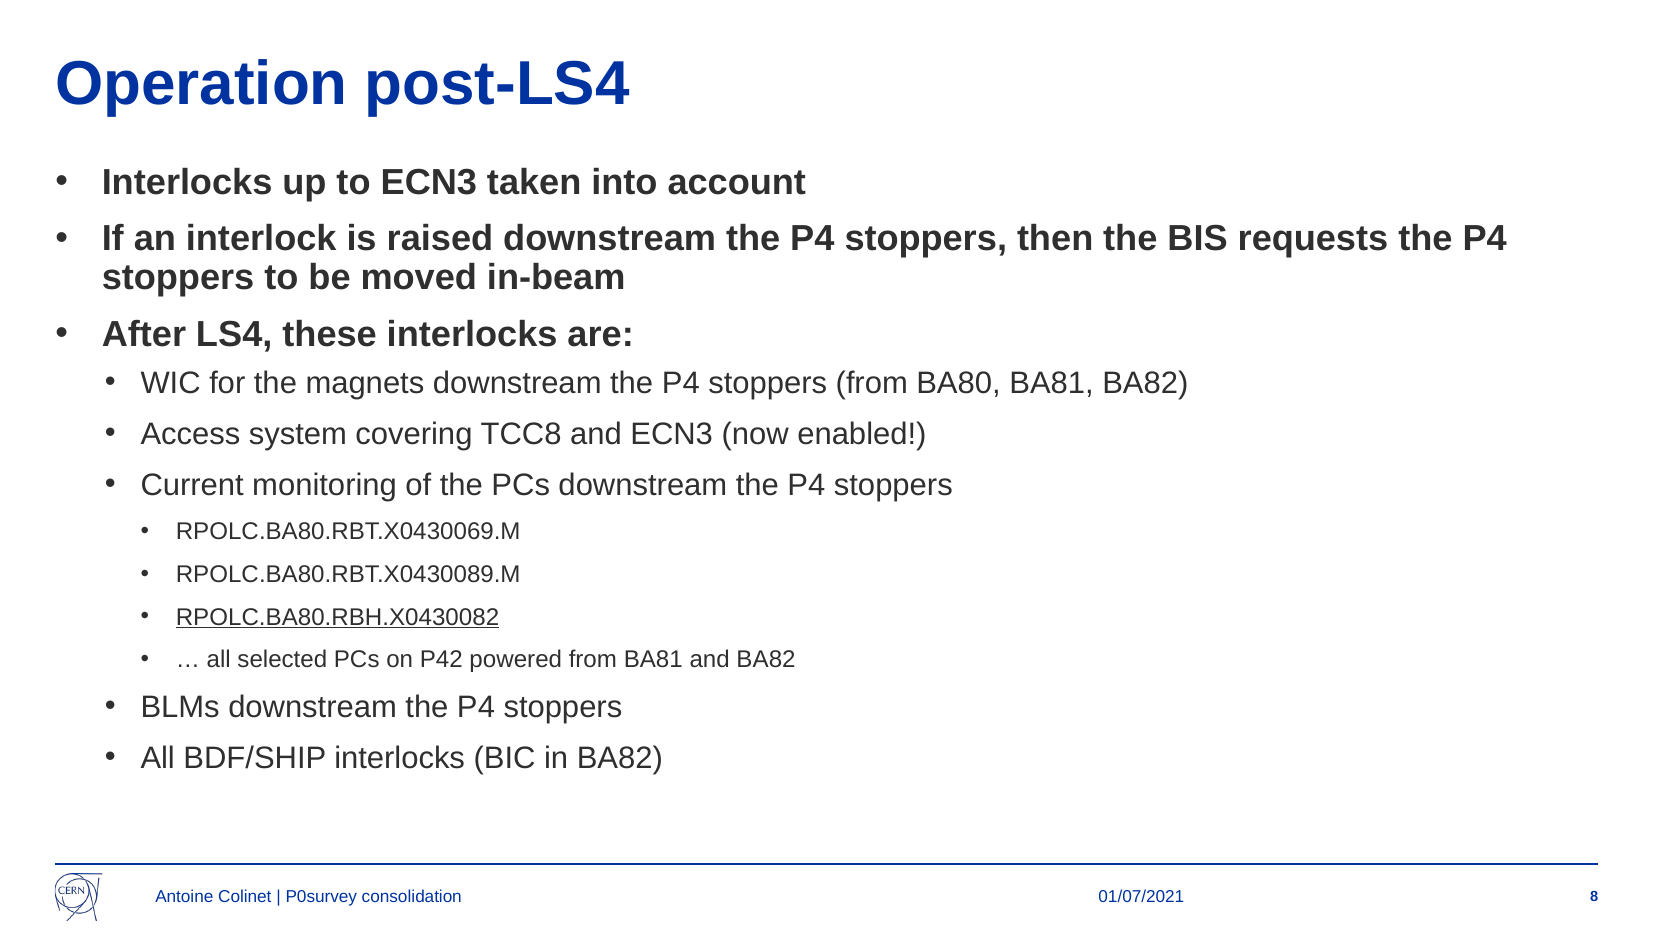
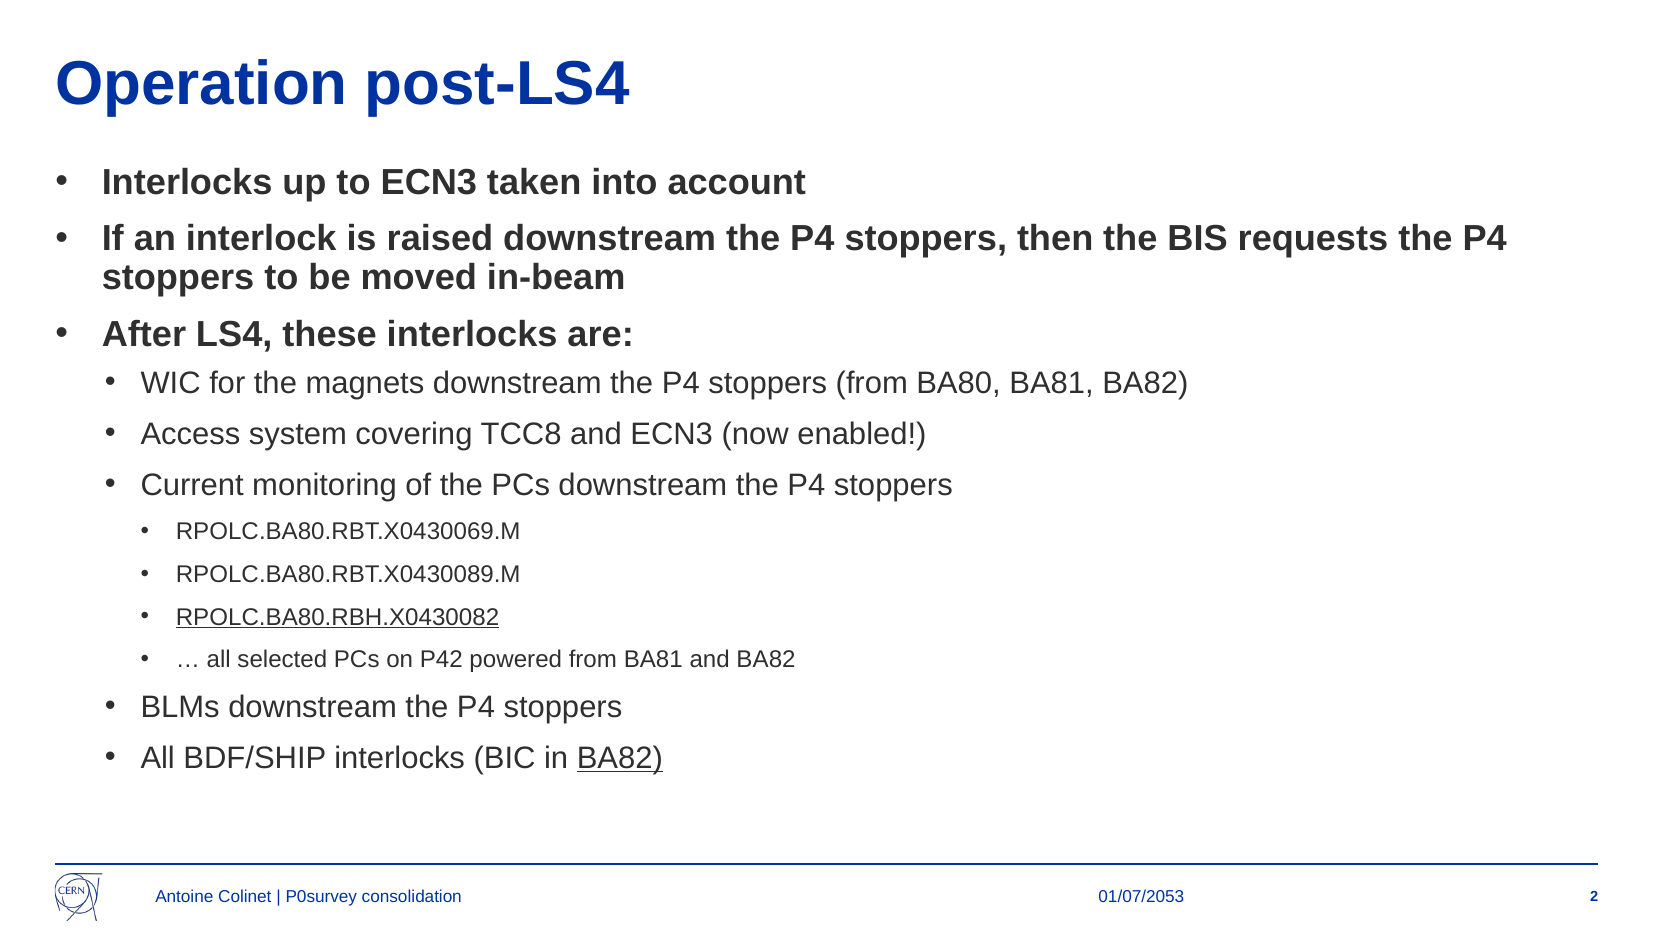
BA82 at (620, 758) underline: none -> present
01/07/2021: 01/07/2021 -> 01/07/2053
8: 8 -> 2
